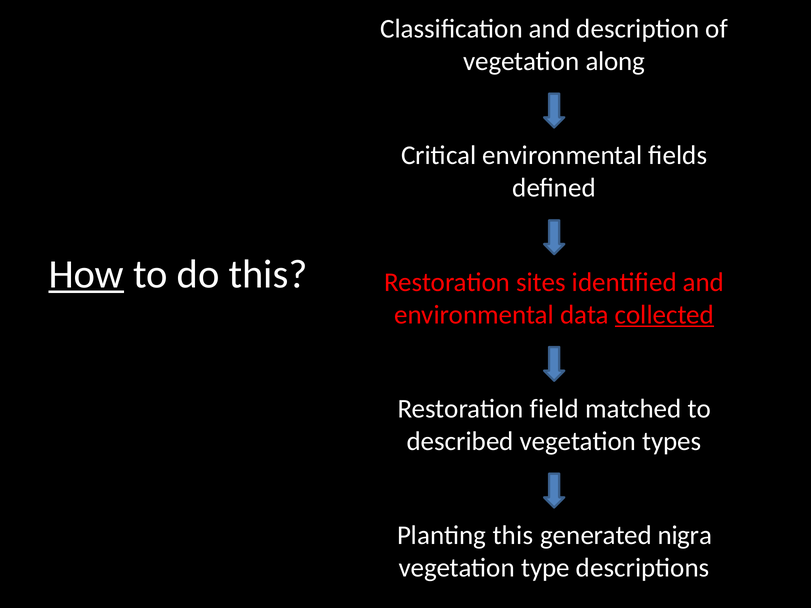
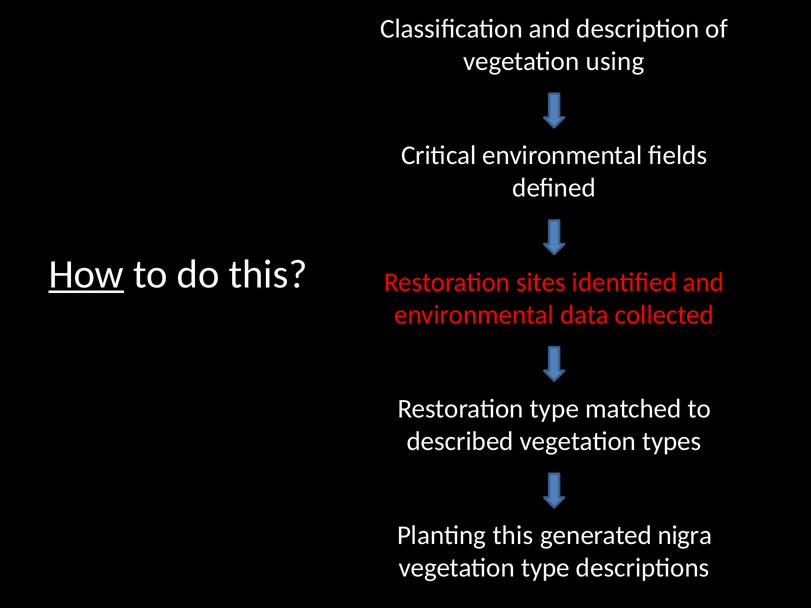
along: along -> using
collected underline: present -> none
Restoration field: field -> type
